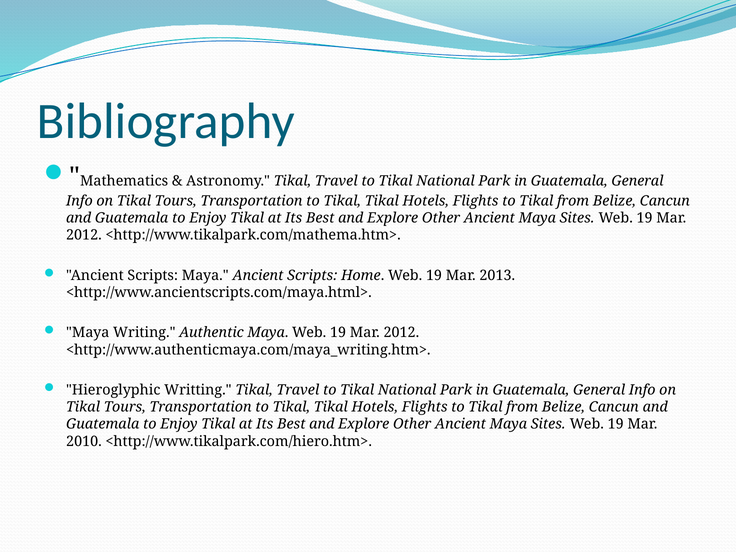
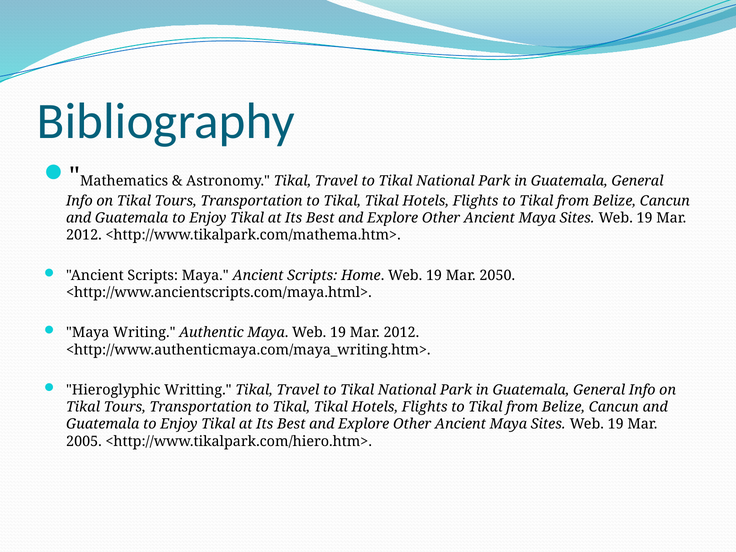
2013: 2013 -> 2050
2010: 2010 -> 2005
